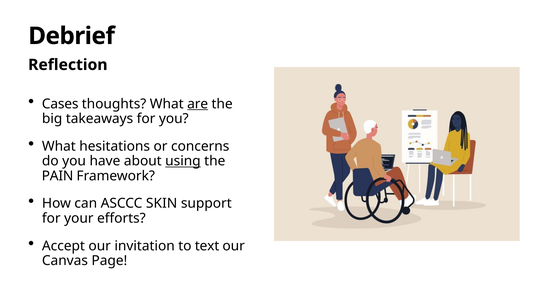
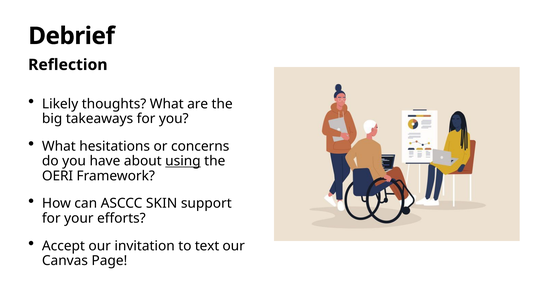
Cases: Cases -> Likely
are underline: present -> none
PAIN: PAIN -> OERI
